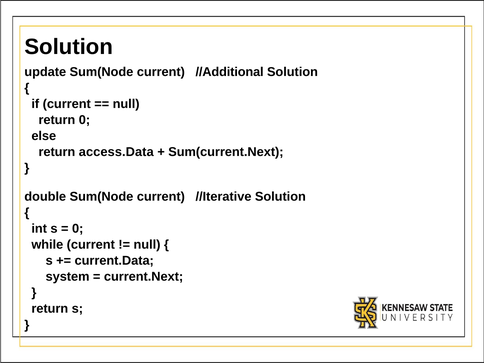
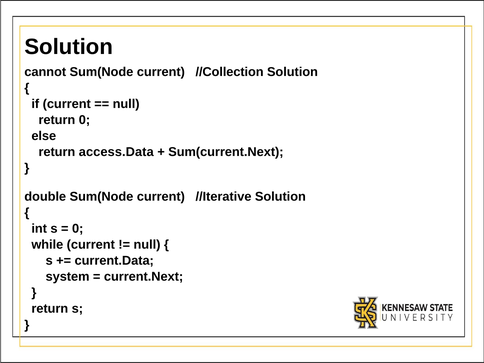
update: update -> cannot
//Additional: //Additional -> //Collection
